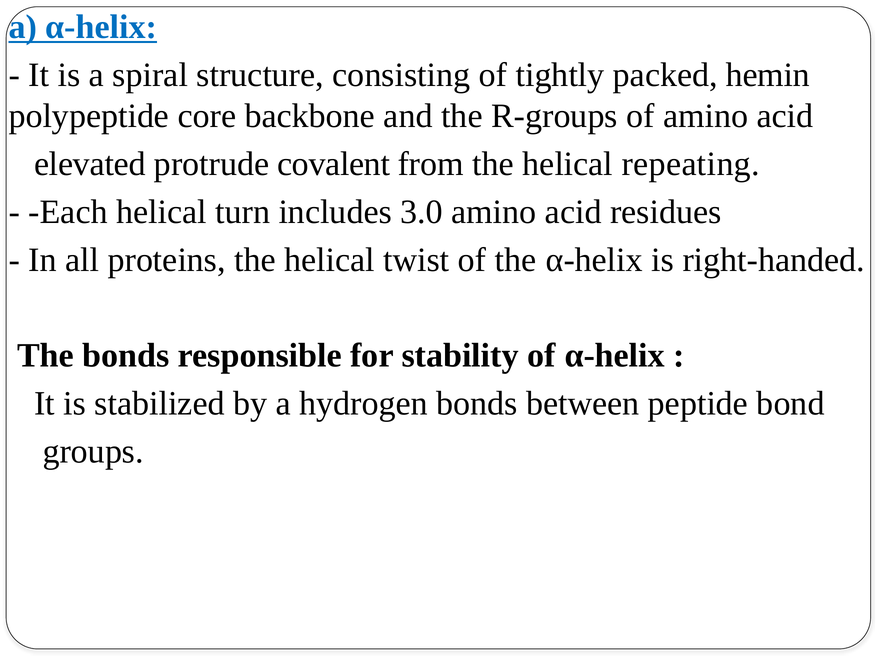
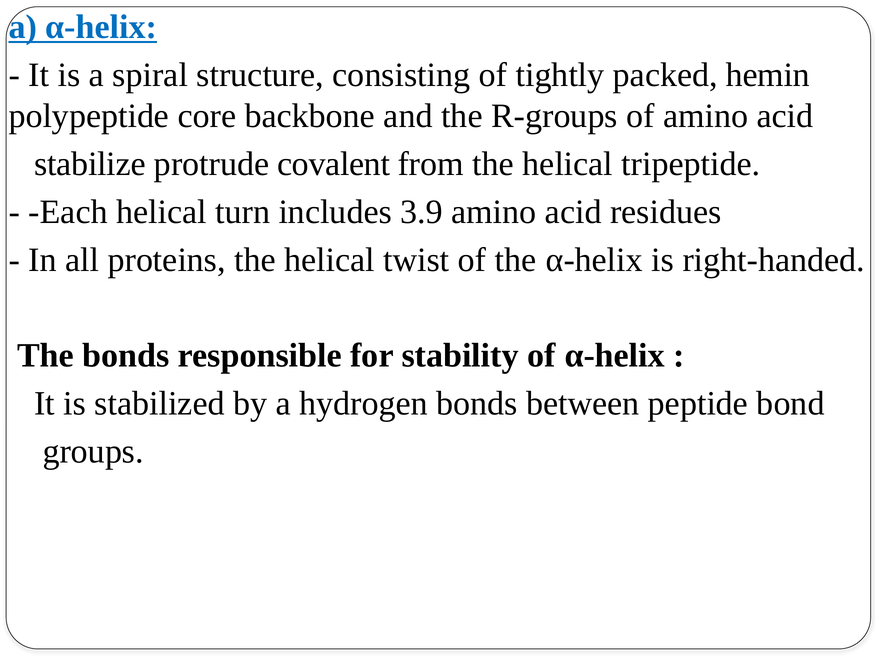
elevated: elevated -> stabilize
repeating: repeating -> tripeptide
3.0: 3.0 -> 3.9
